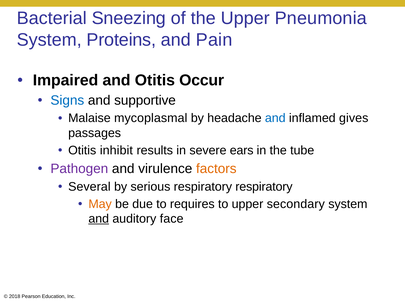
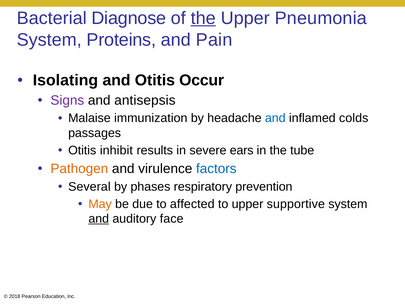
Sneezing: Sneezing -> Diagnose
the at (203, 18) underline: none -> present
Impaired: Impaired -> Isolating
Signs colour: blue -> purple
supportive: supportive -> antisepsis
mycoplasmal: mycoplasmal -> immunization
gives: gives -> colds
Pathogen colour: purple -> orange
factors colour: orange -> blue
serious: serious -> phases
respiratory respiratory: respiratory -> prevention
requires: requires -> affected
secondary: secondary -> supportive
